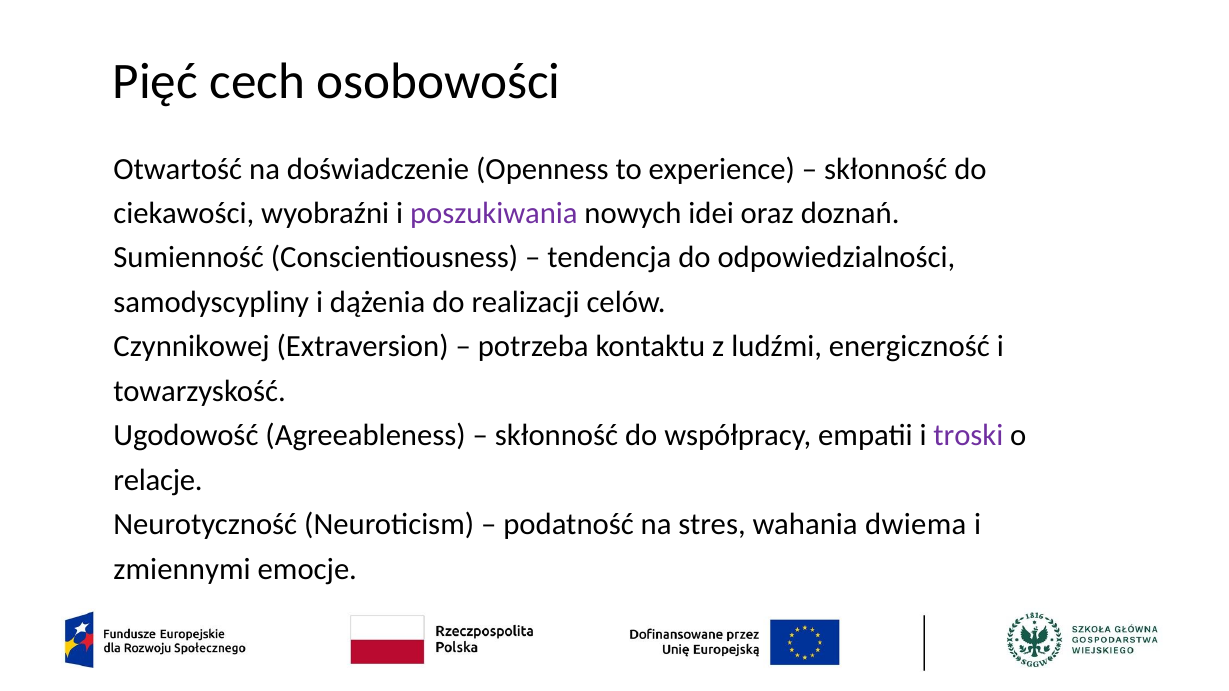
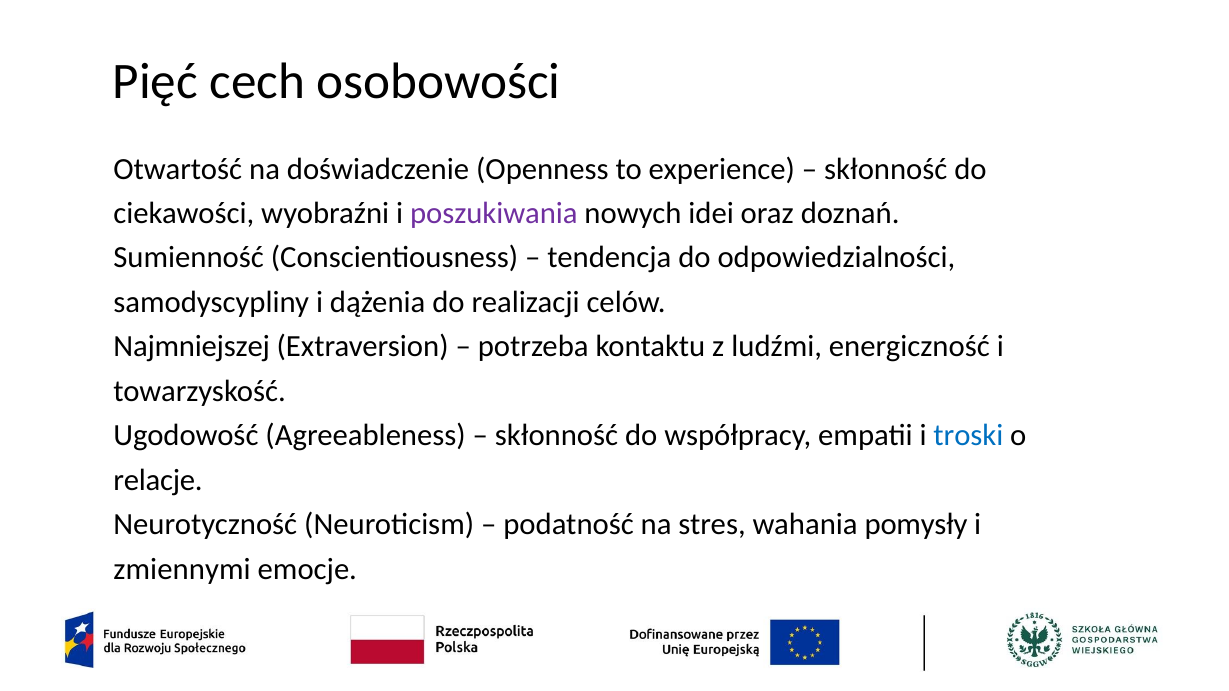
Czynnikowej: Czynnikowej -> Najmniejszej
troski colour: purple -> blue
dwiema: dwiema -> pomysły
